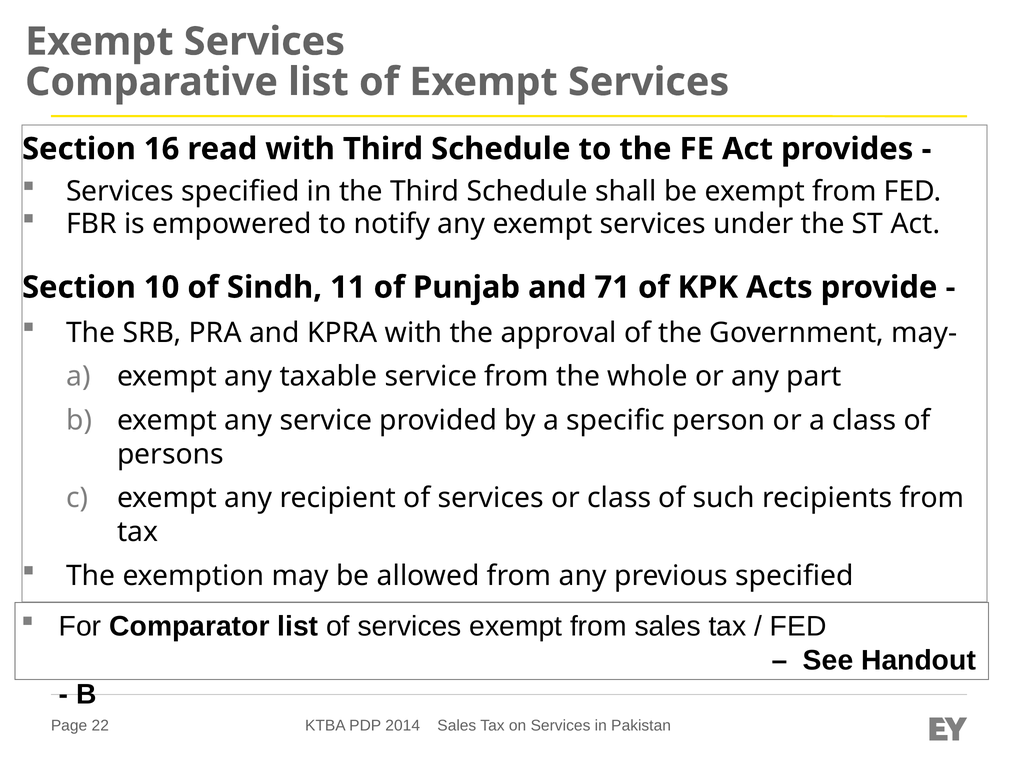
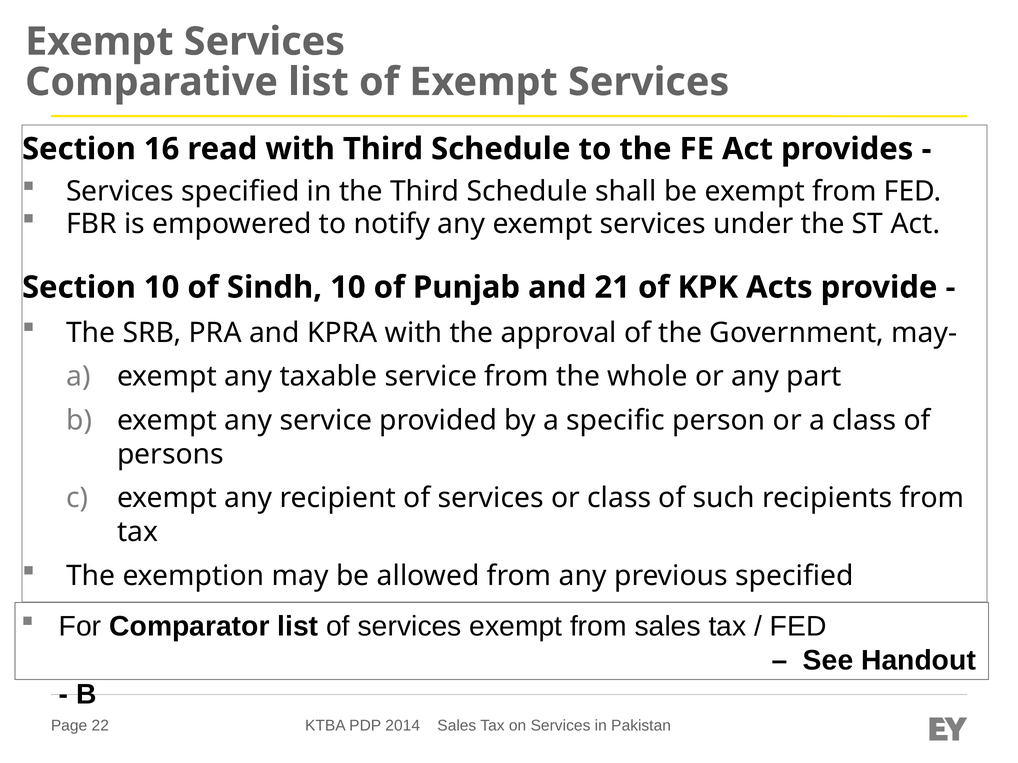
Sindh 11: 11 -> 10
71: 71 -> 21
